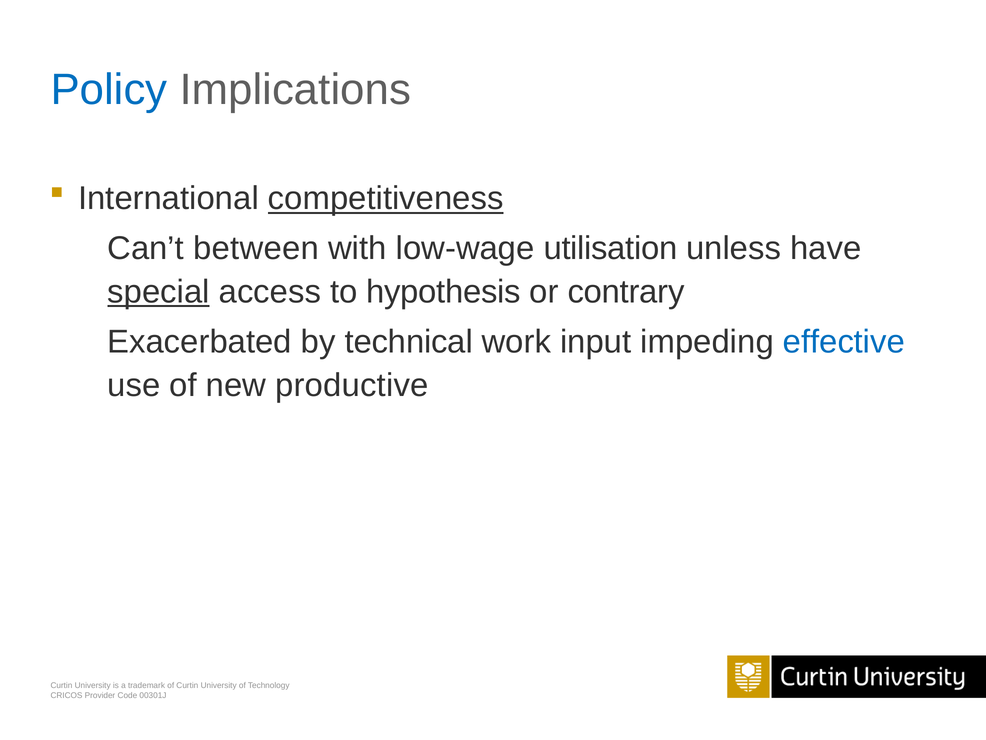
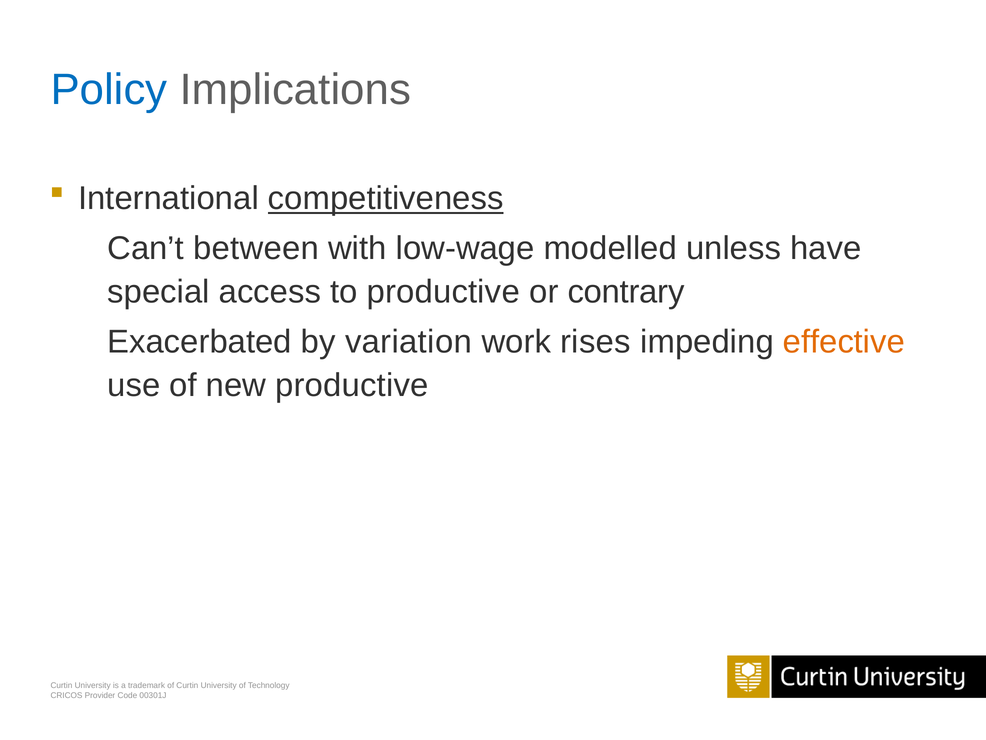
utilisation: utilisation -> modelled
special underline: present -> none
to hypothesis: hypothesis -> productive
technical: technical -> variation
input: input -> rises
effective colour: blue -> orange
